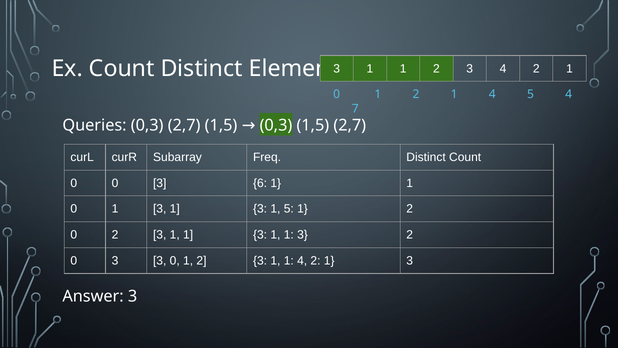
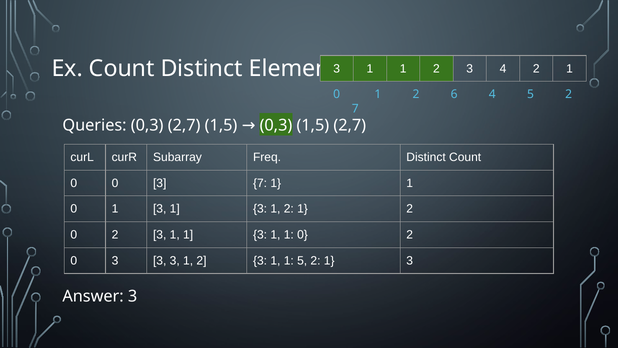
1 2 1: 1 -> 6
4 5 4: 4 -> 2
3 6: 6 -> 7
1 3 1 5: 5 -> 2
3 at (302, 235): 3 -> 0
3 3 0: 0 -> 3
1 1 4: 4 -> 5
